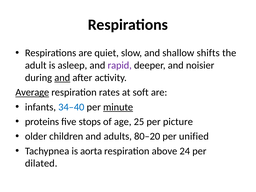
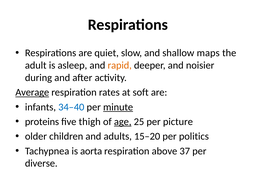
shifts: shifts -> maps
rapid colour: purple -> orange
and at (62, 78) underline: present -> none
stops: stops -> thigh
age underline: none -> present
80–20: 80–20 -> 15–20
unified: unified -> politics
24: 24 -> 37
dilated: dilated -> diverse
